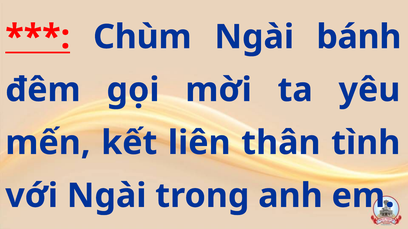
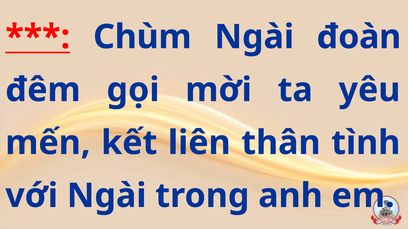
bánh: bánh -> đoàn
